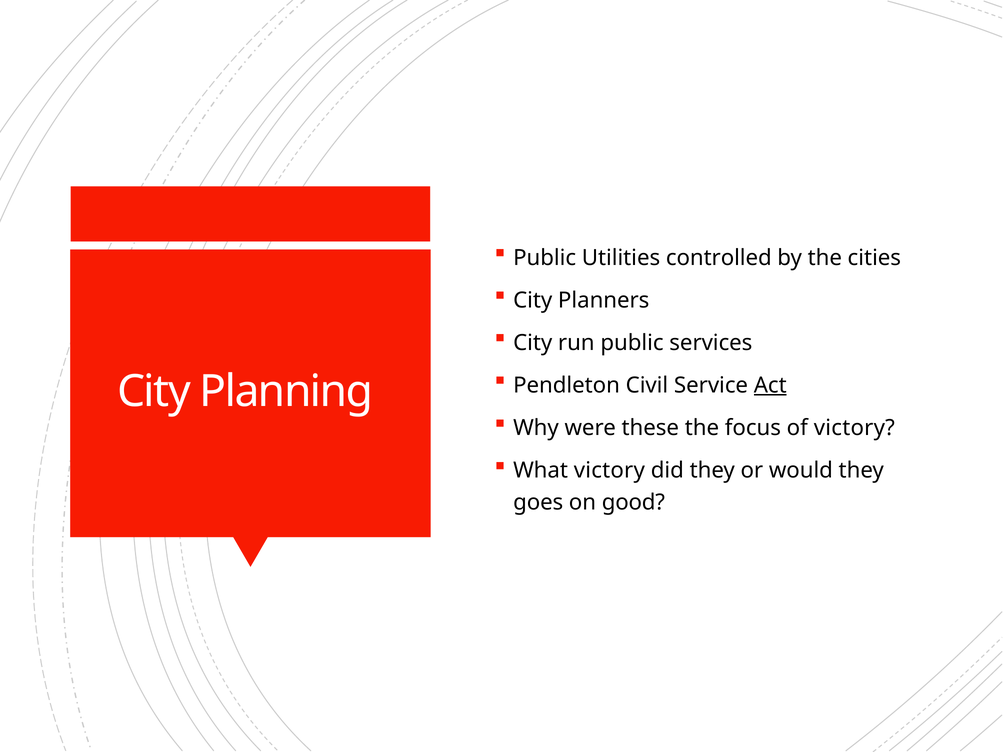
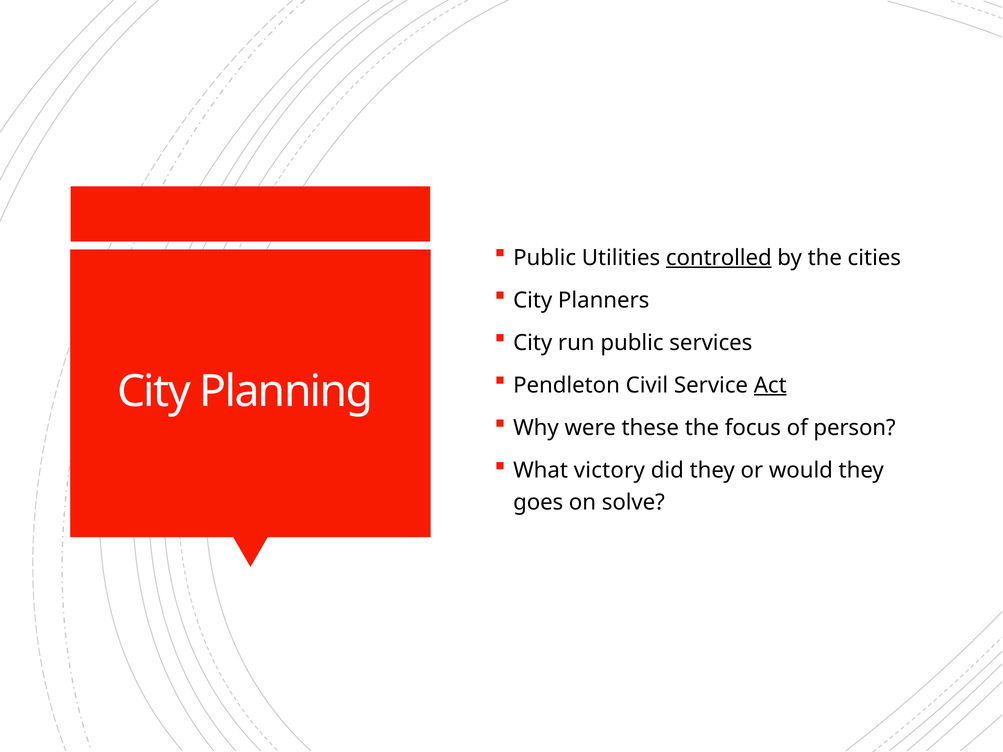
controlled underline: none -> present
of victory: victory -> person
good: good -> solve
